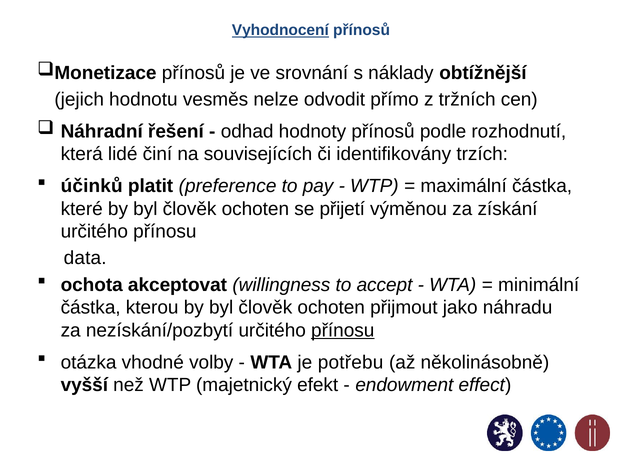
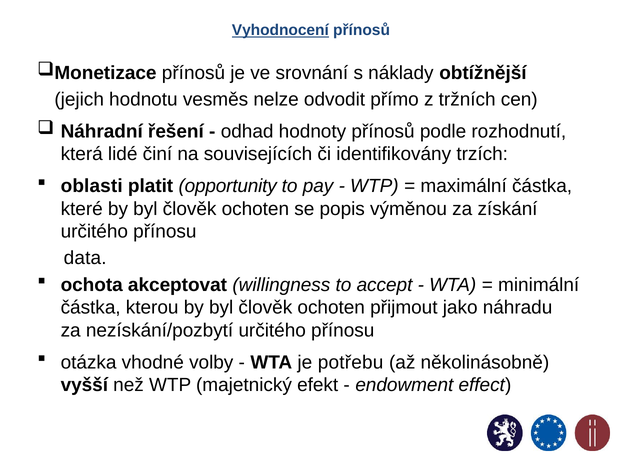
účinků: účinků -> oblasti
preference: preference -> opportunity
přijetí: přijetí -> popis
přínosu at (343, 330) underline: present -> none
